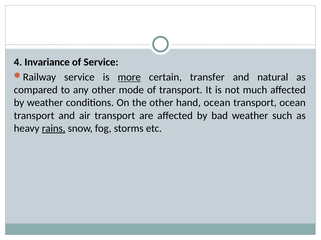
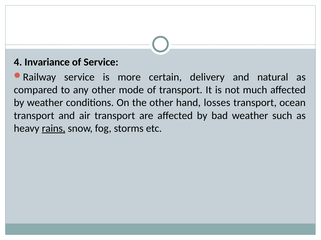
more underline: present -> none
transfer: transfer -> delivery
hand ocean: ocean -> losses
